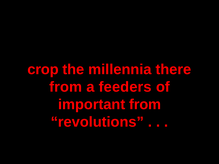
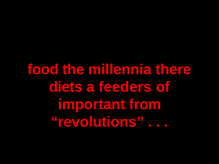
crop: crop -> food
from at (66, 87): from -> diets
